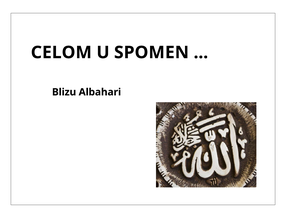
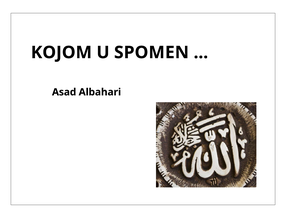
CELOM: CELOM -> KOJOM
Blizu: Blizu -> Asad
